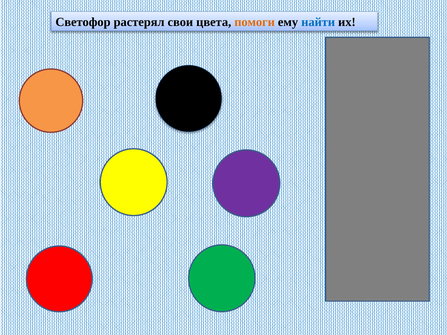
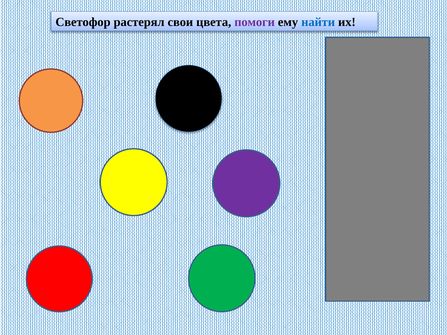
помоги colour: orange -> purple
